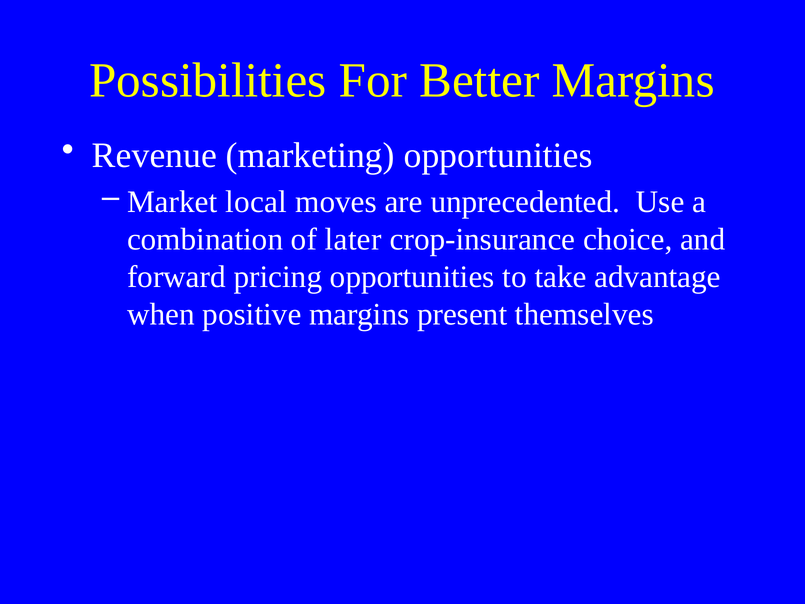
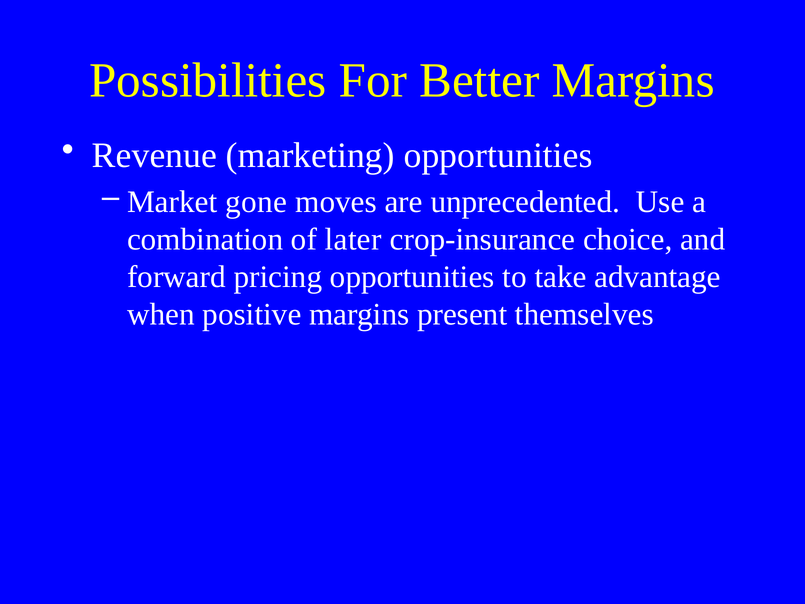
local: local -> gone
